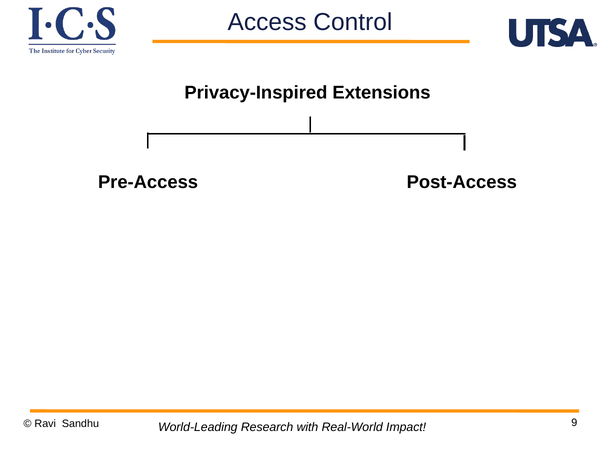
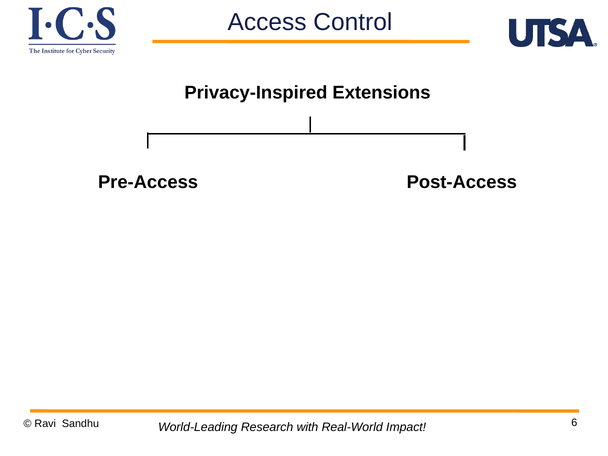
9: 9 -> 6
